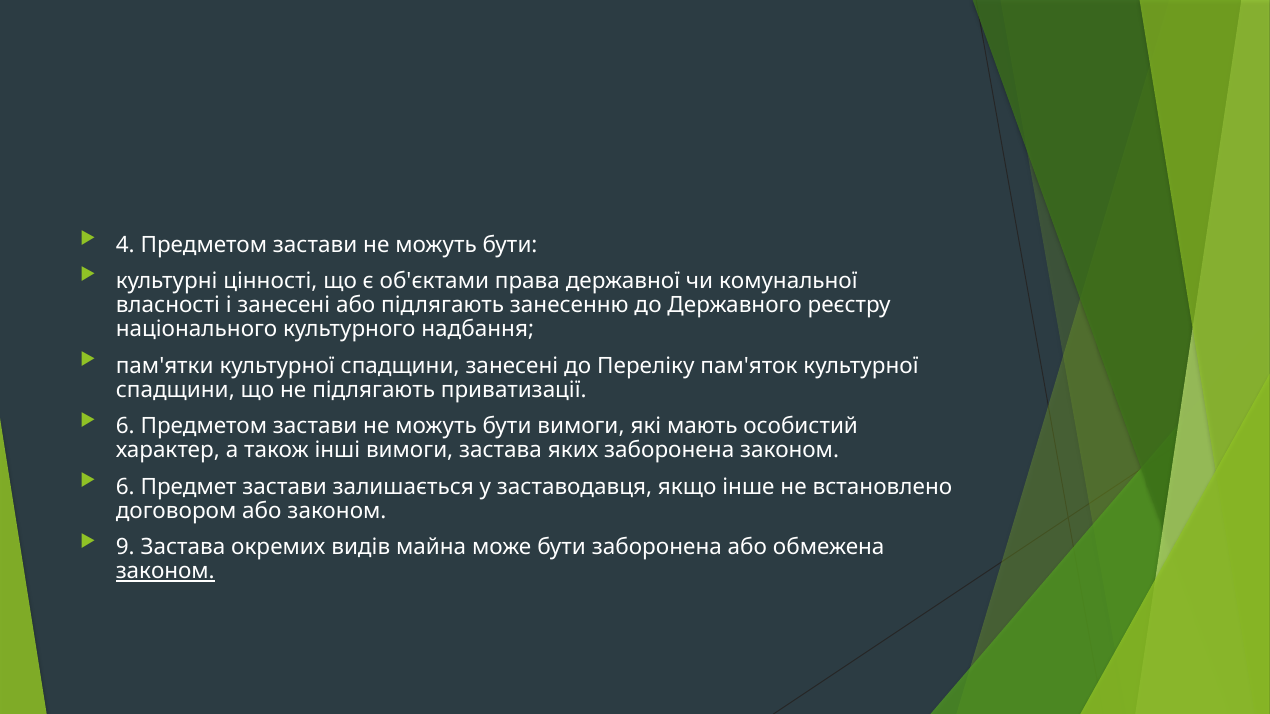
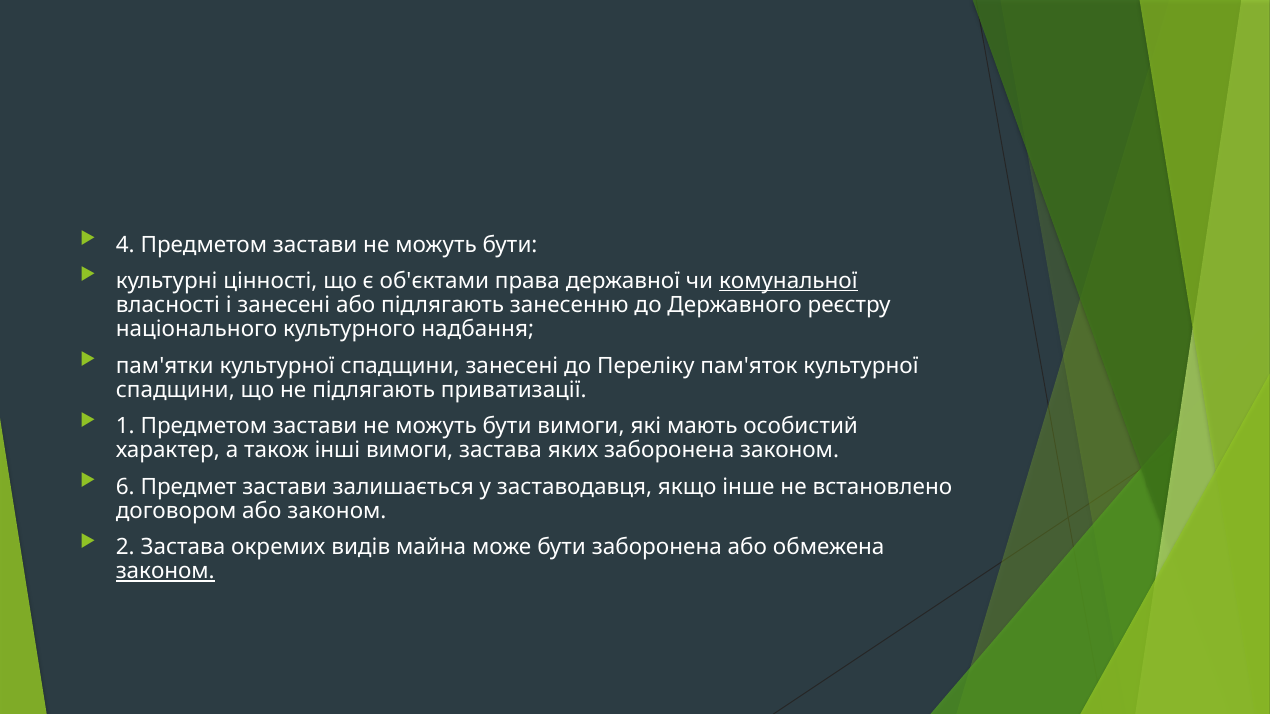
комунальної underline: none -> present
6 at (125, 426): 6 -> 1
9: 9 -> 2
